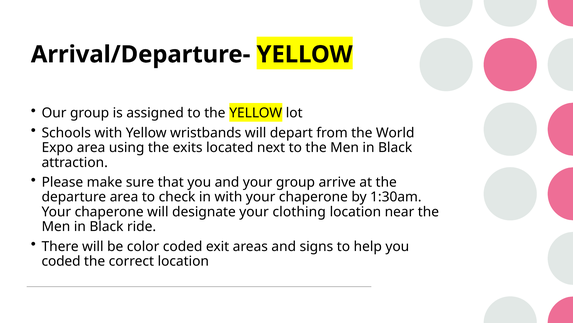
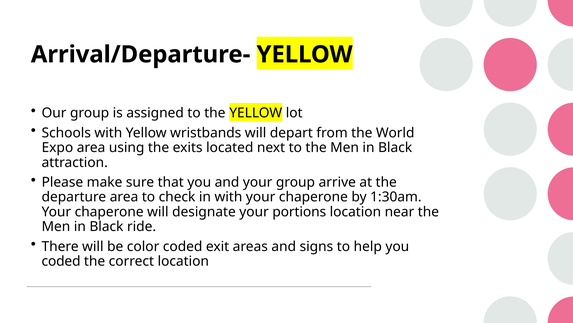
clothing: clothing -> portions
